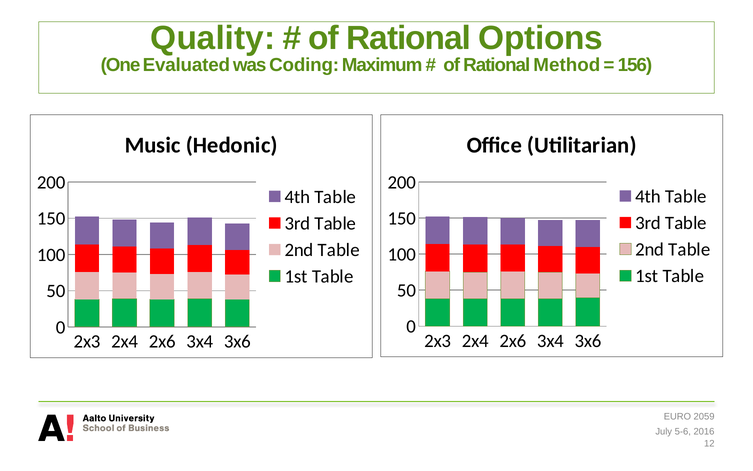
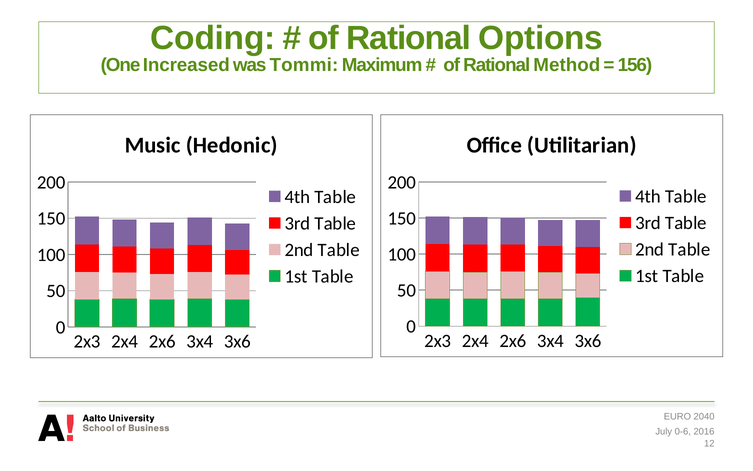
Quality: Quality -> Coding
Evaluated: Evaluated -> Increased
Coding: Coding -> Tommi
2059: 2059 -> 2040
5-6: 5-6 -> 0-6
